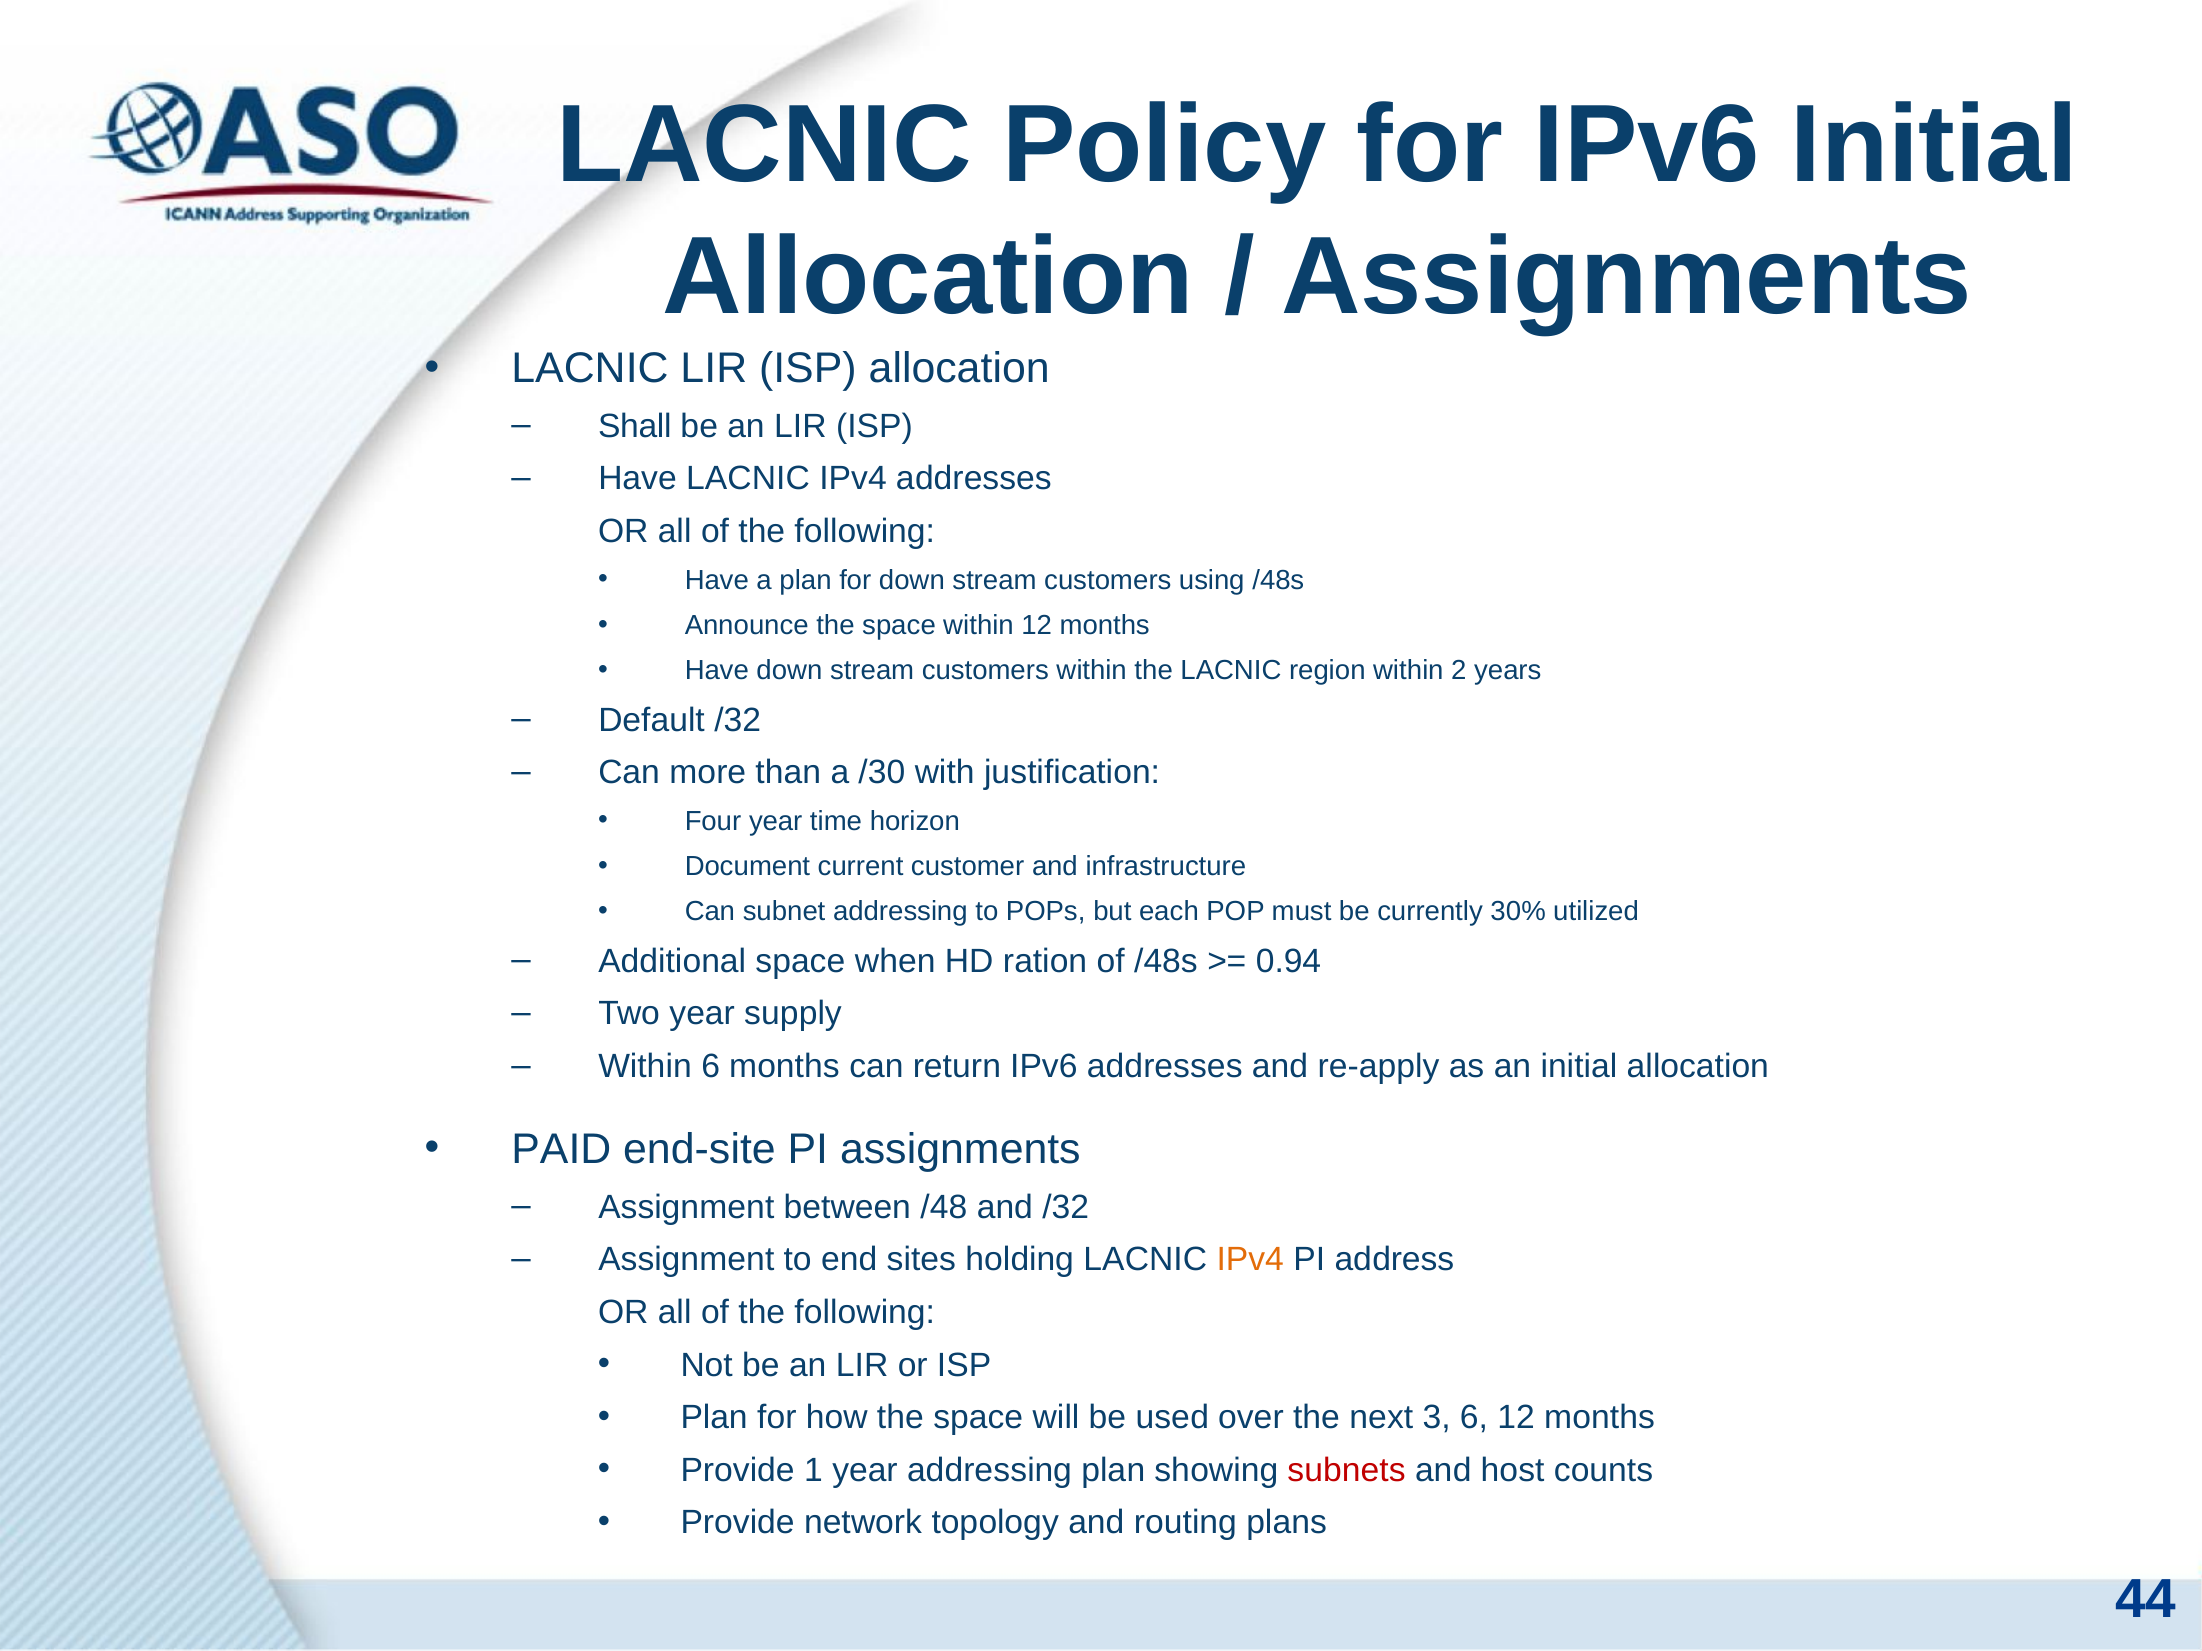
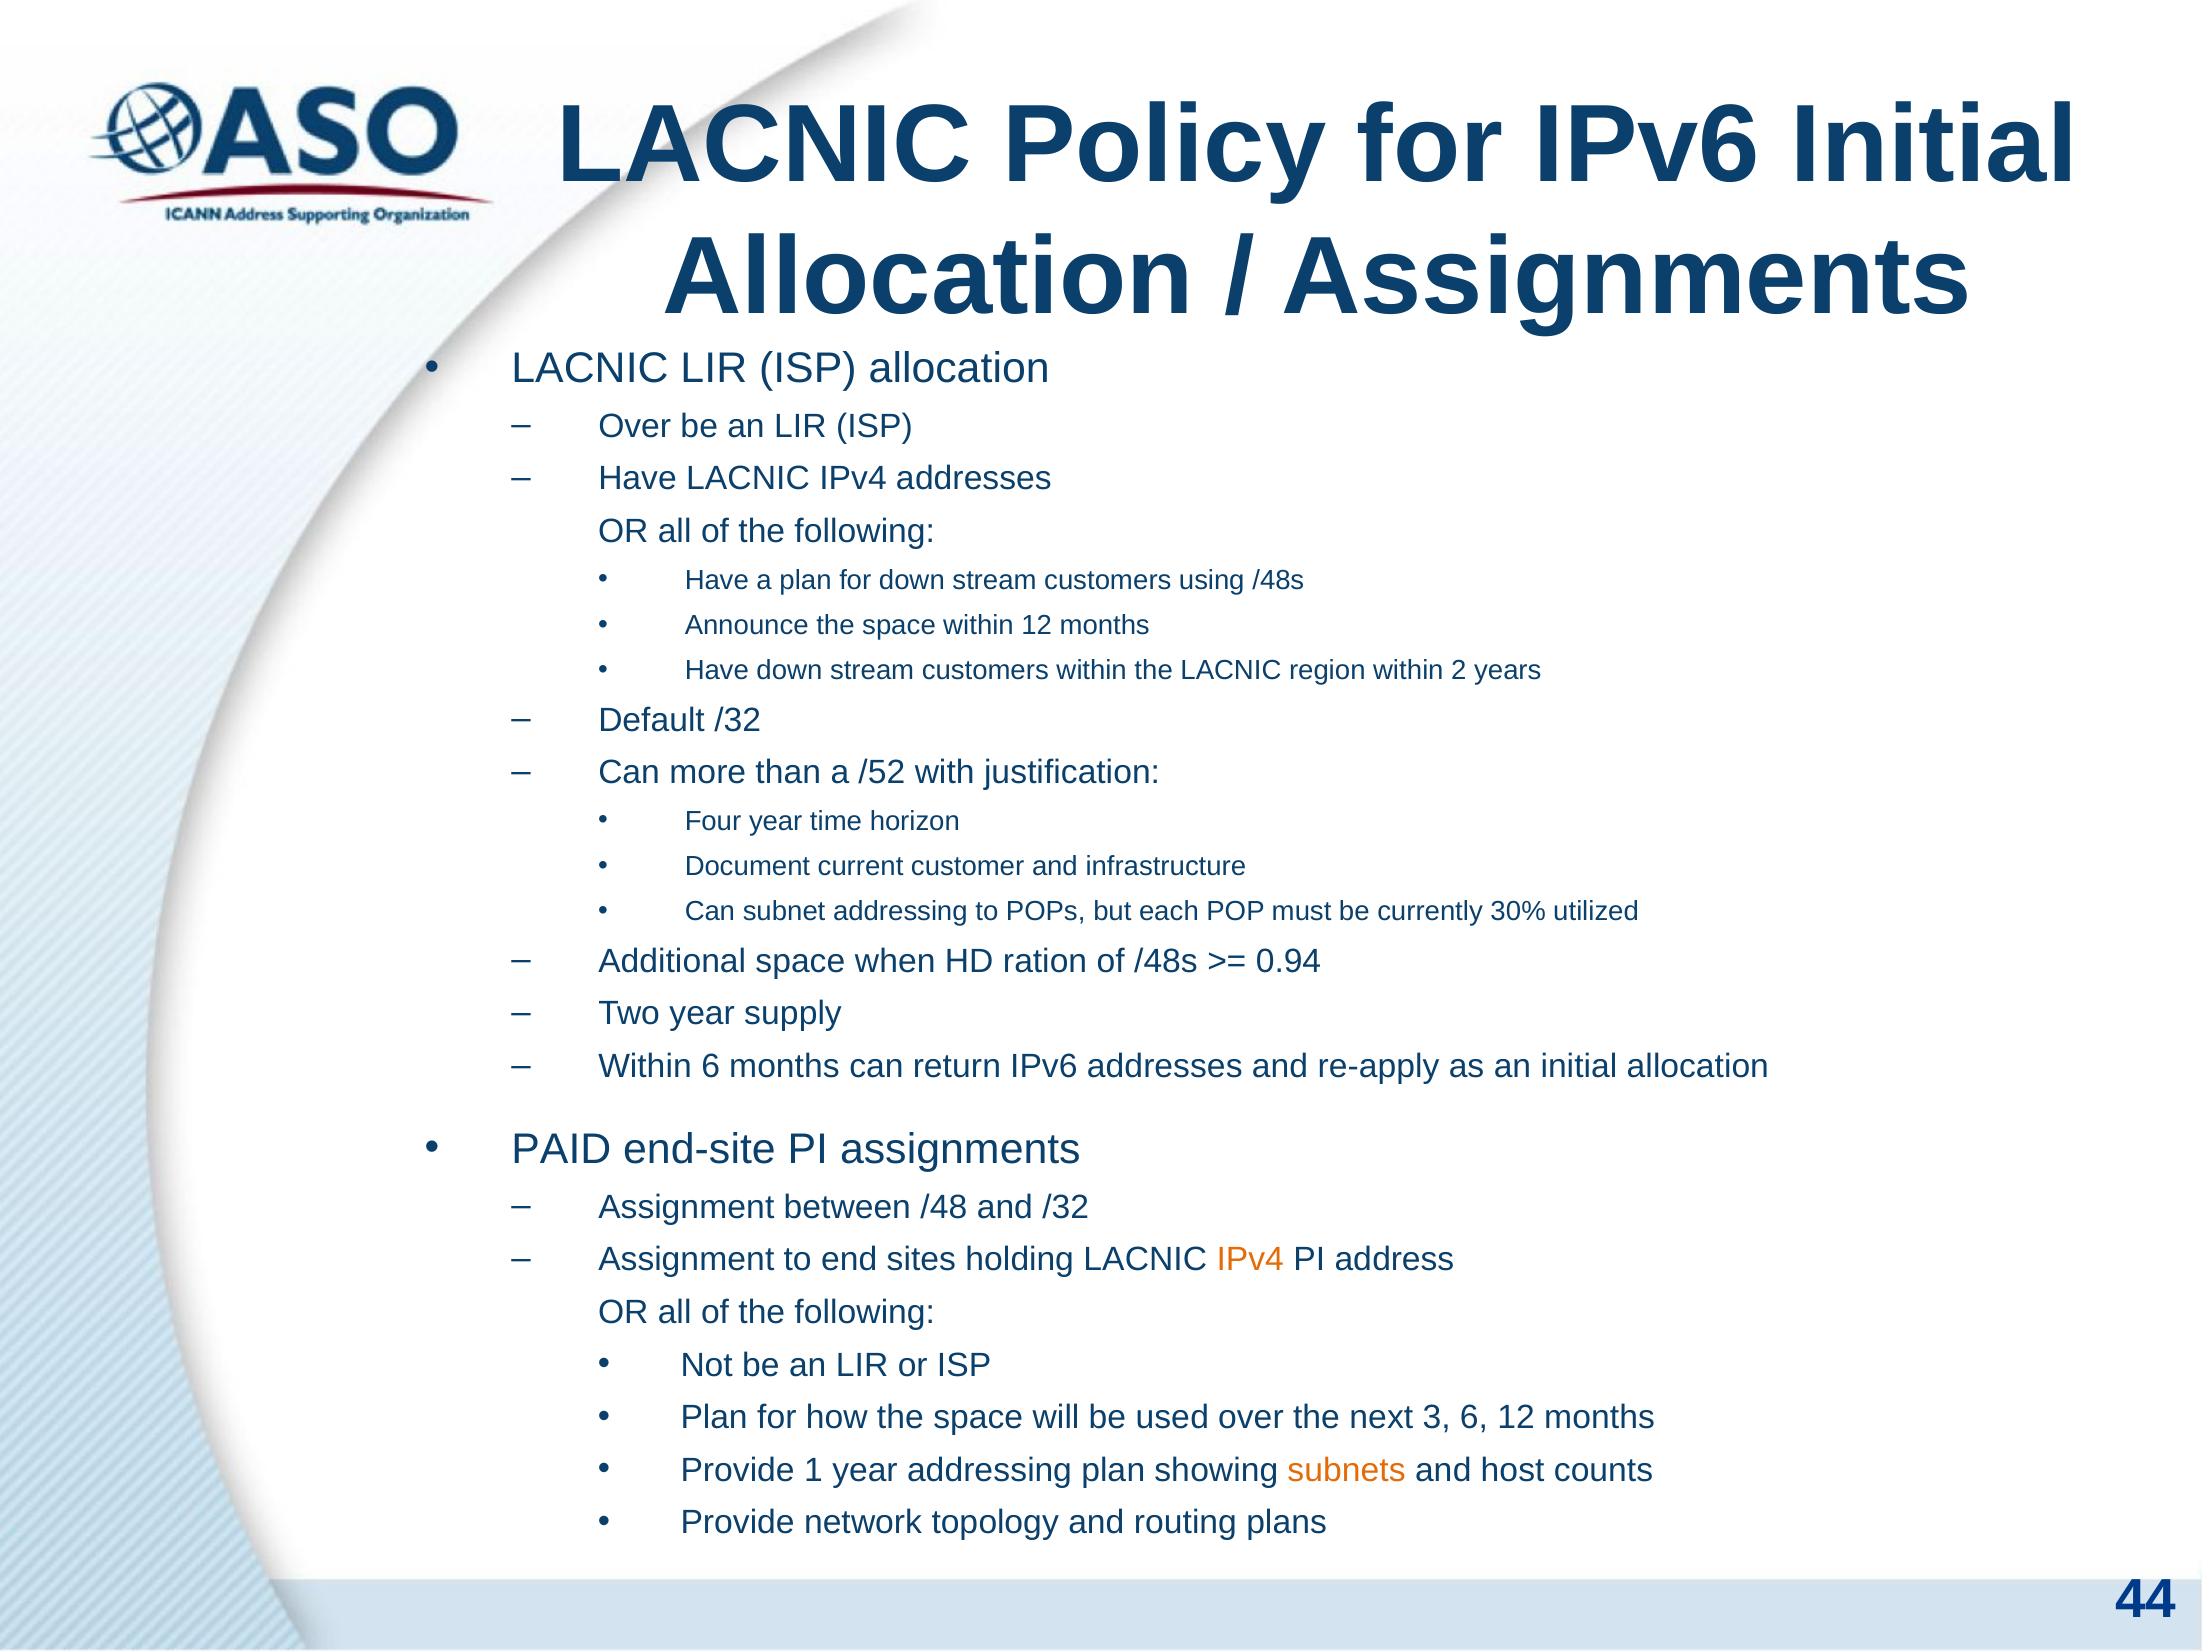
Shall at (635, 426): Shall -> Over
/30: /30 -> /52
subnets colour: red -> orange
